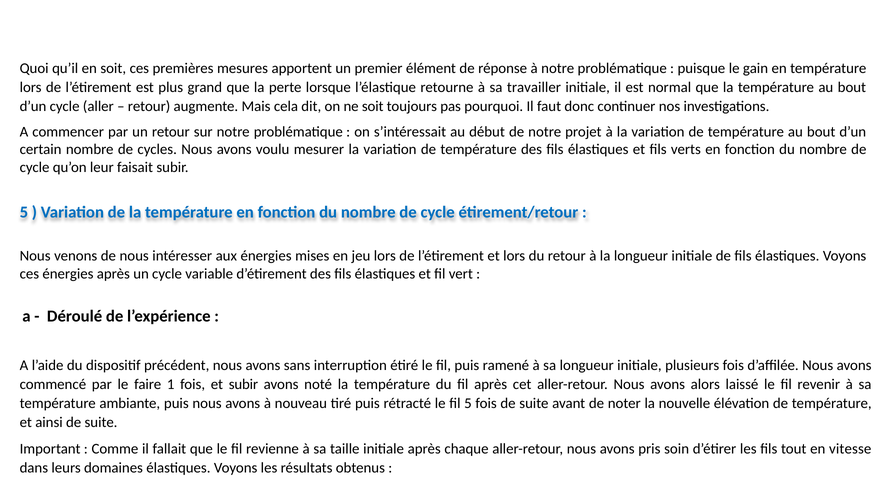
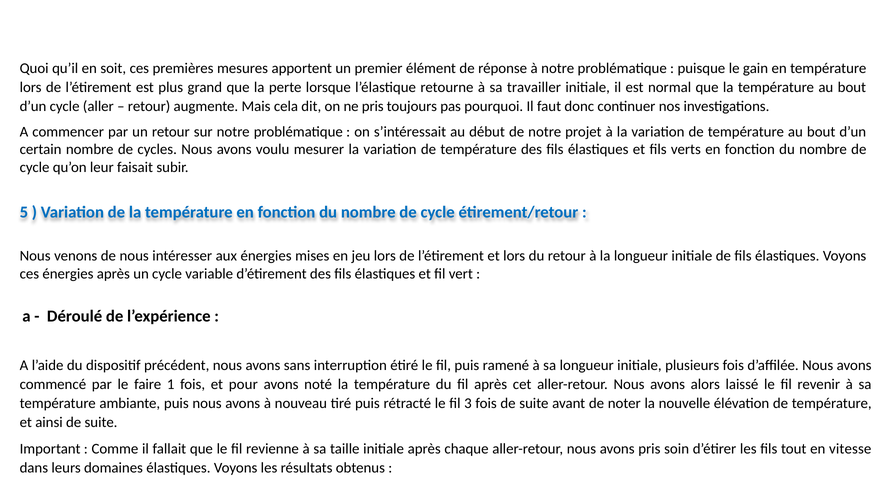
ne soit: soit -> pris
et subir: subir -> pour
fil 5: 5 -> 3
